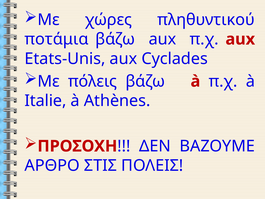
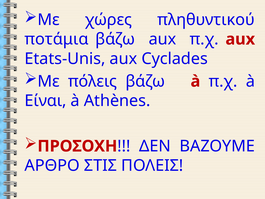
Italie: Italie -> Είναι
